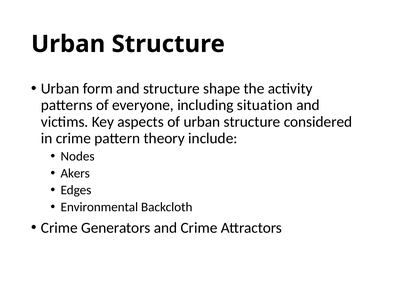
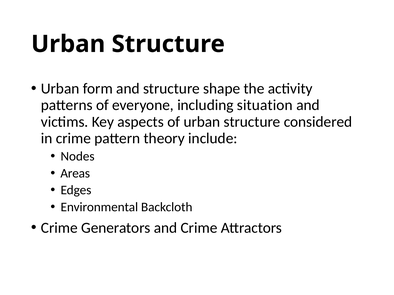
Akers: Akers -> Areas
